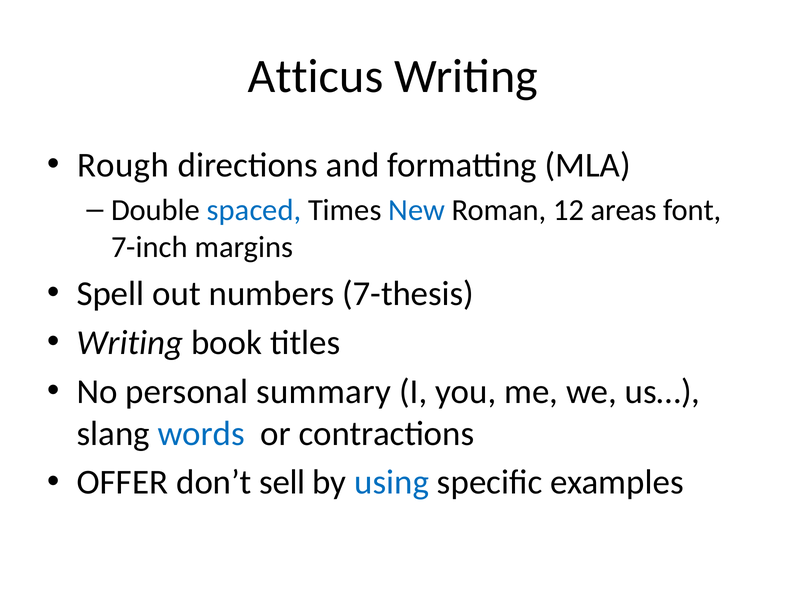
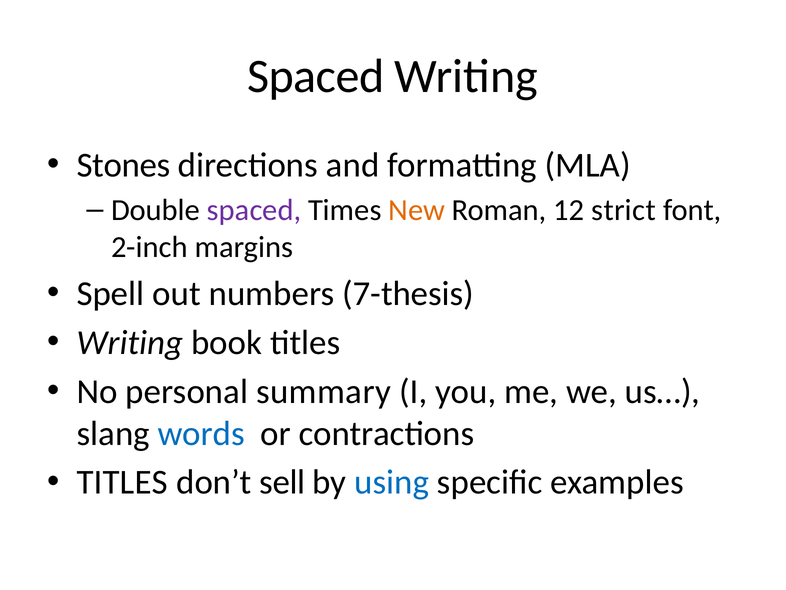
Atticus at (315, 76): Atticus -> Spaced
Rough: Rough -> Stones
spaced at (254, 210) colour: blue -> purple
New colour: blue -> orange
areas: areas -> strict
7-inch: 7-inch -> 2-inch
OFFER at (122, 482): OFFER -> TITLES
